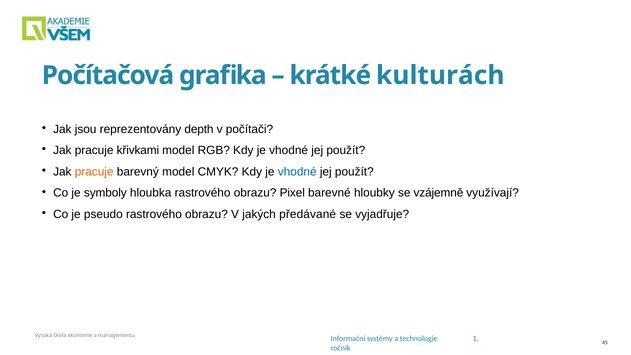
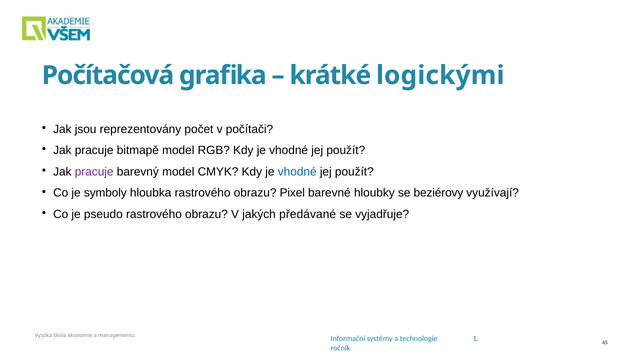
kulturách: kulturách -> logickými
depth: depth -> počet
křivkami: křivkami -> bitmapě
pracuje at (94, 172) colour: orange -> purple
vzájemně: vzájemně -> beziérovy
